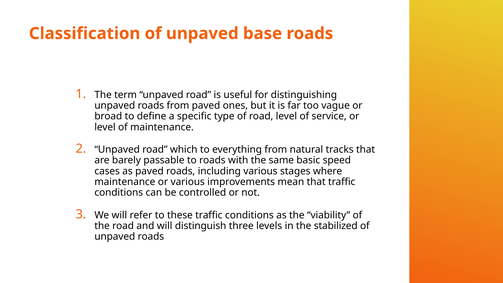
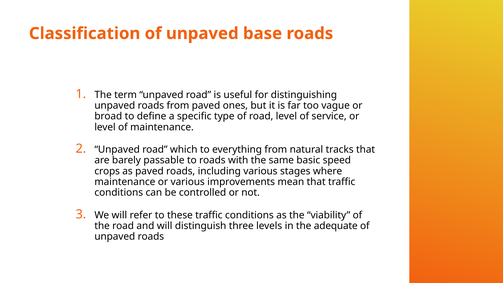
cases: cases -> crops
stabilized: stabilized -> adequate
